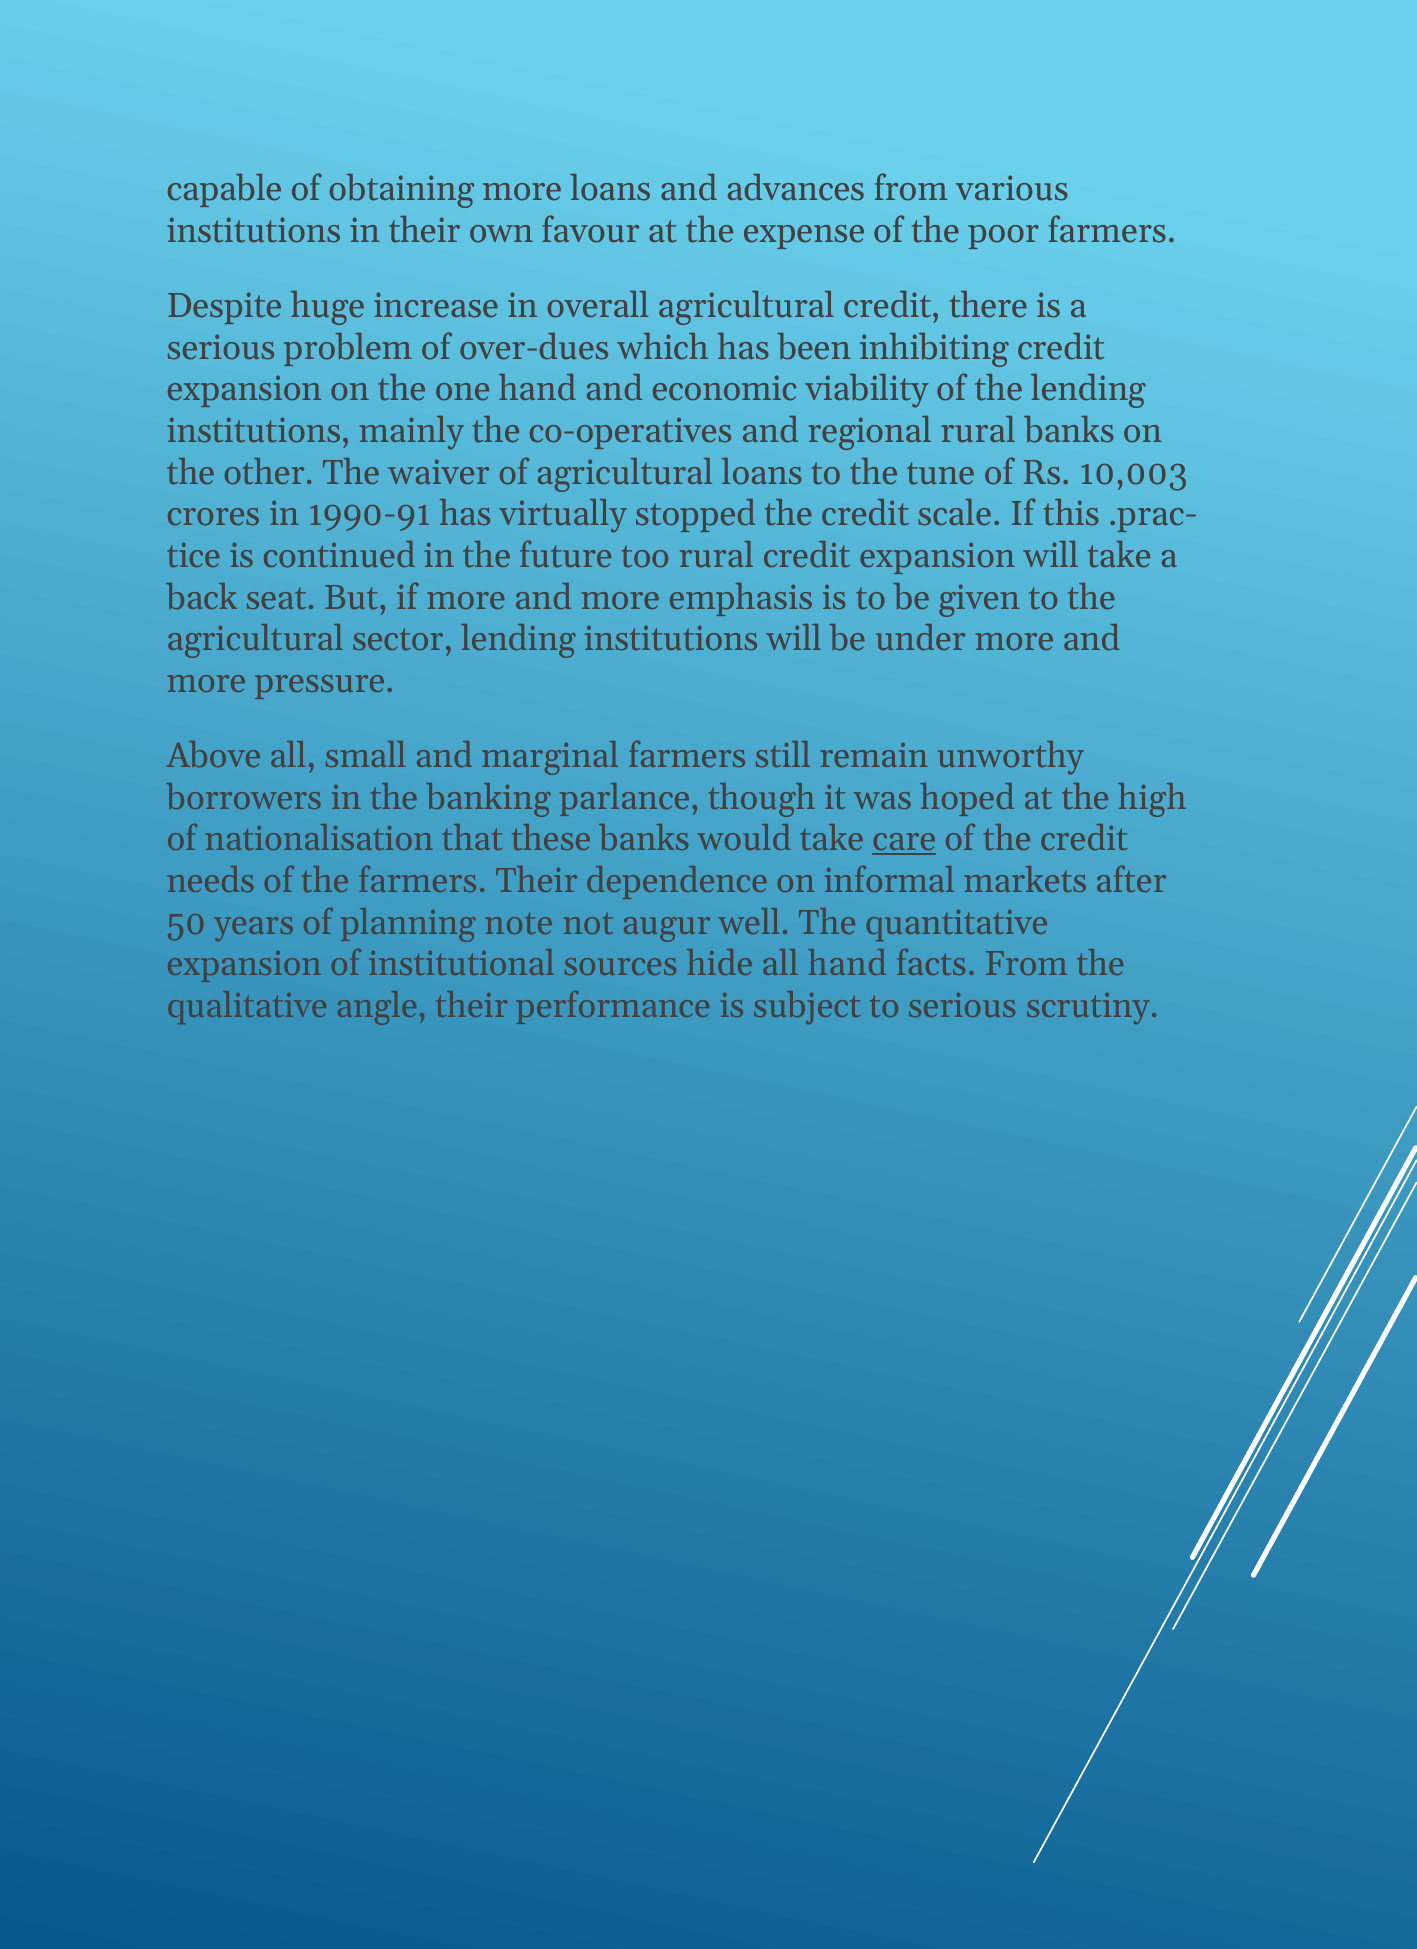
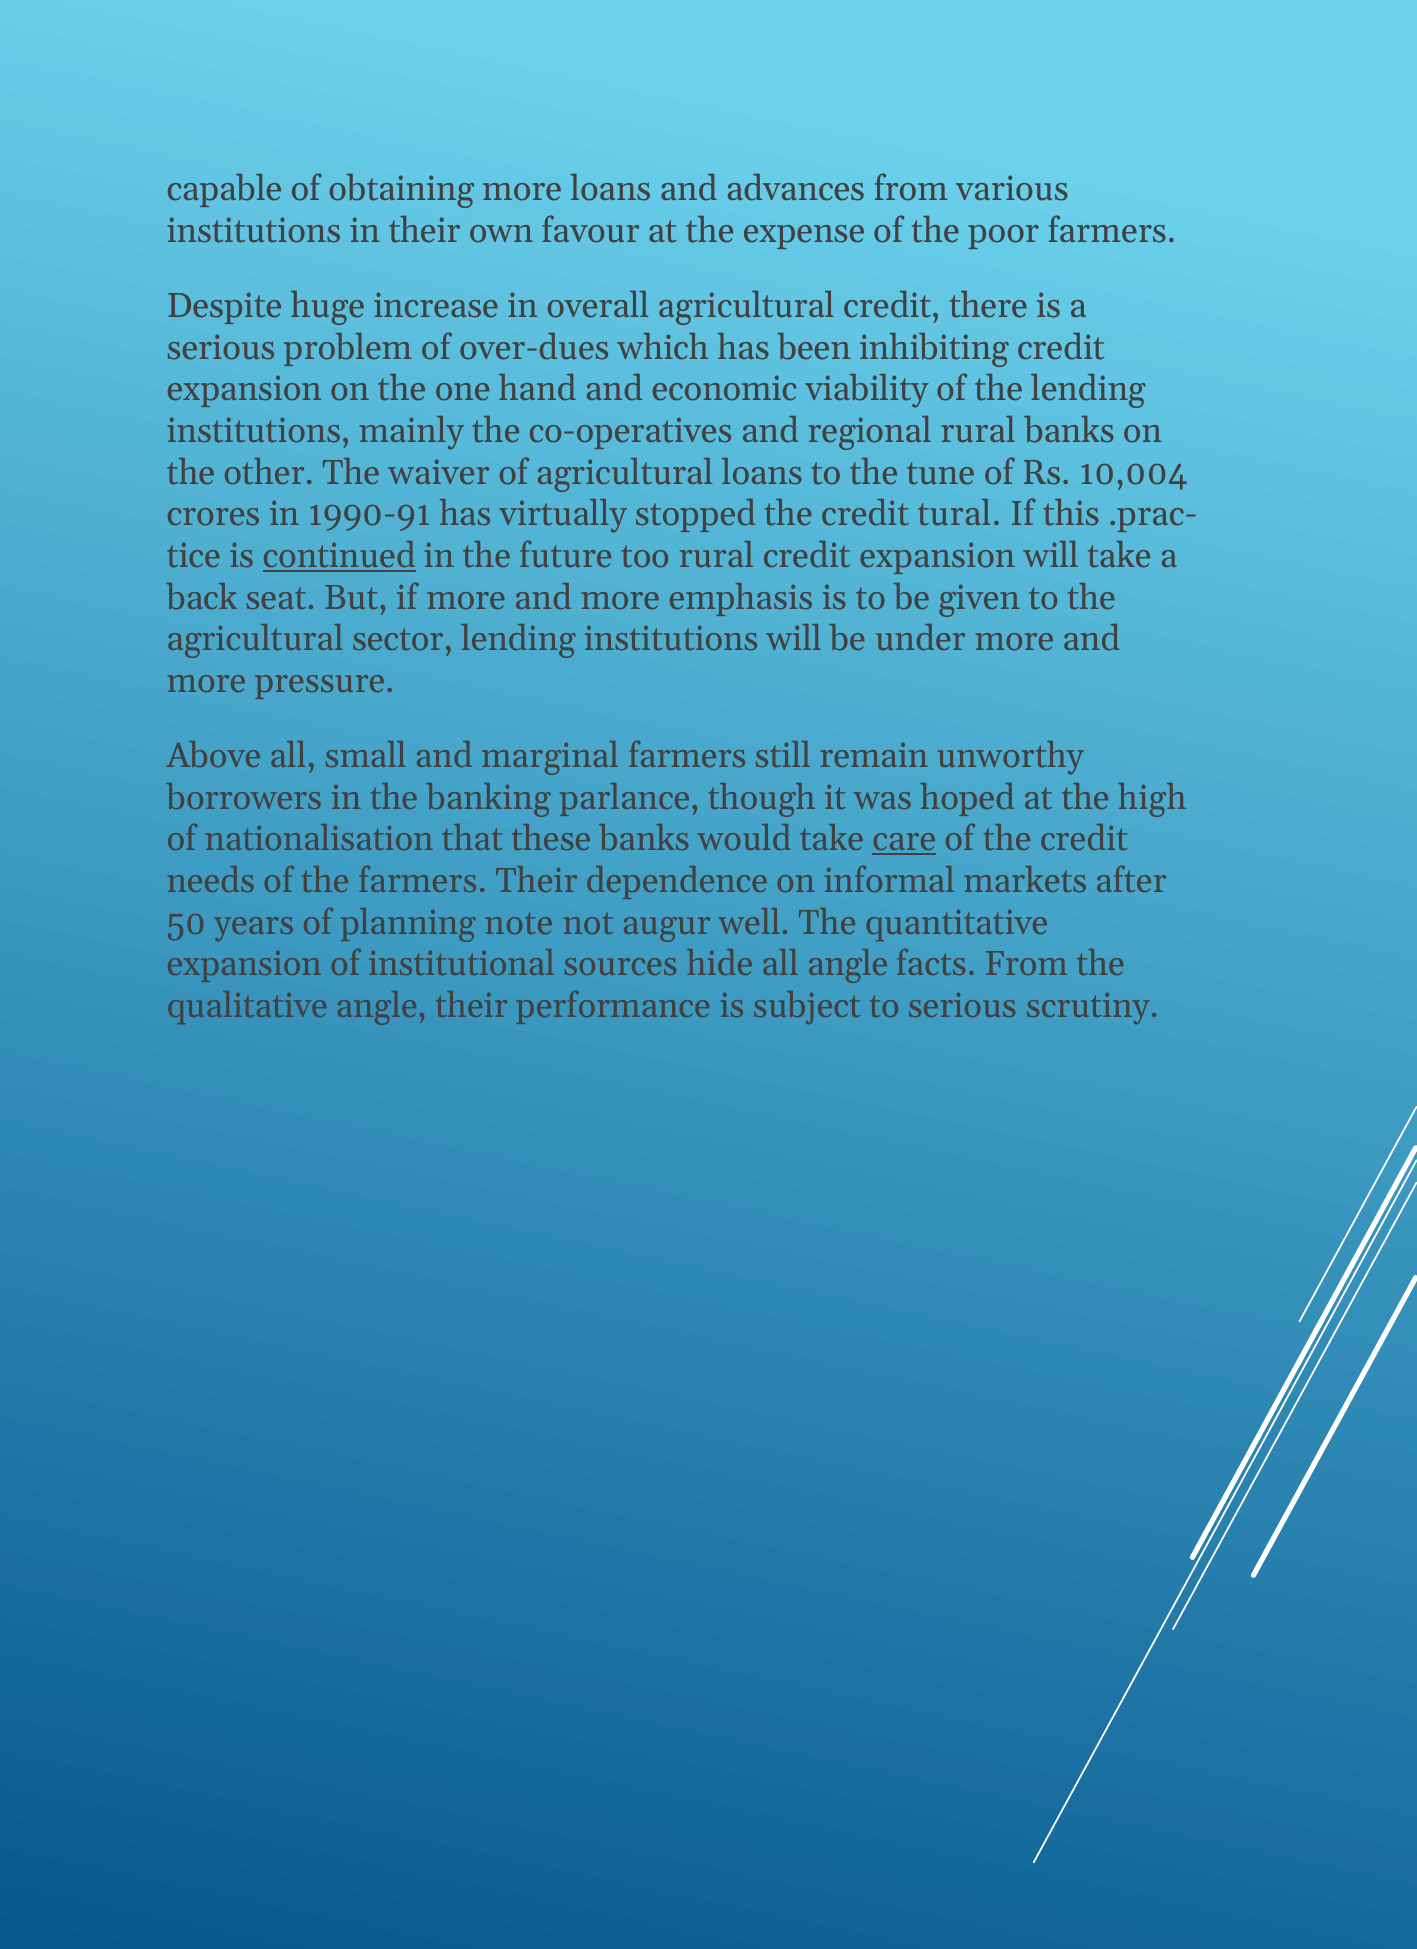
10,003: 10,003 -> 10,004
scale: scale -> tural
continued underline: none -> present
all hand: hand -> angle
